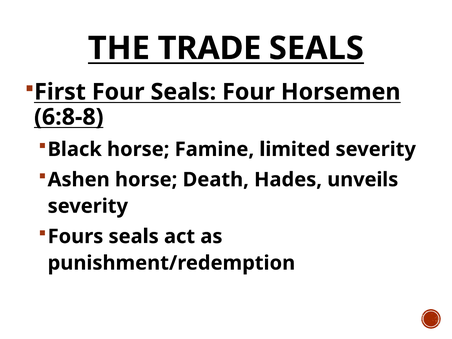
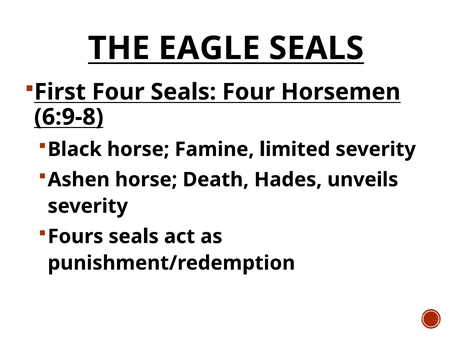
TRADE: TRADE -> EAGLE
6:8-8: 6:8-8 -> 6:9-8
